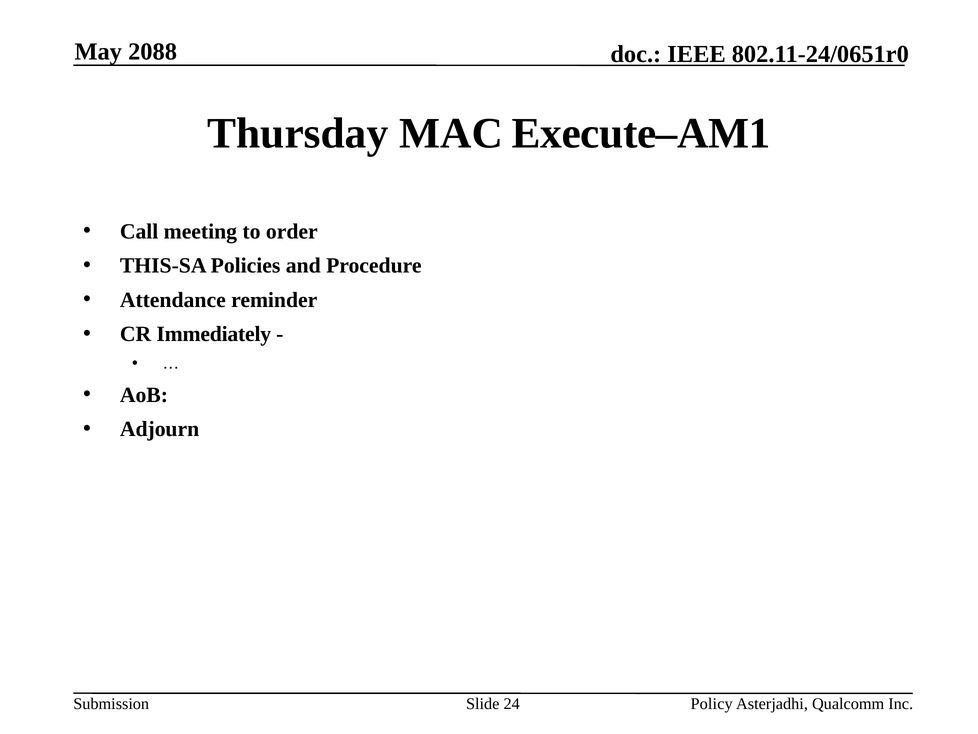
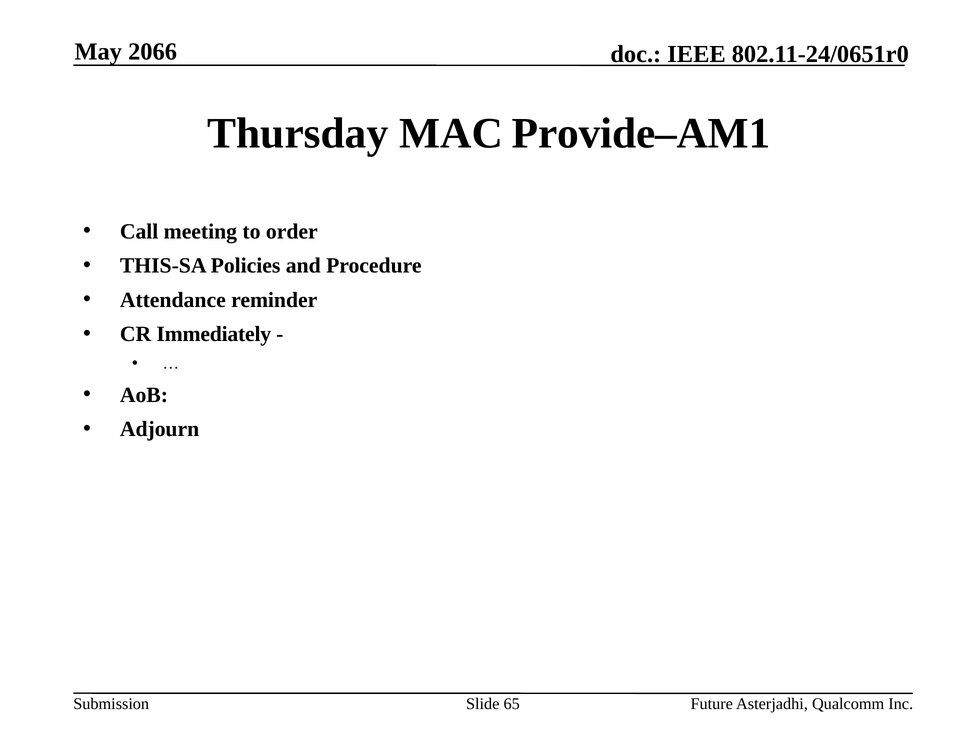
2088: 2088 -> 2066
Execute–AM1: Execute–AM1 -> Provide–AM1
24: 24 -> 65
Policy: Policy -> Future
